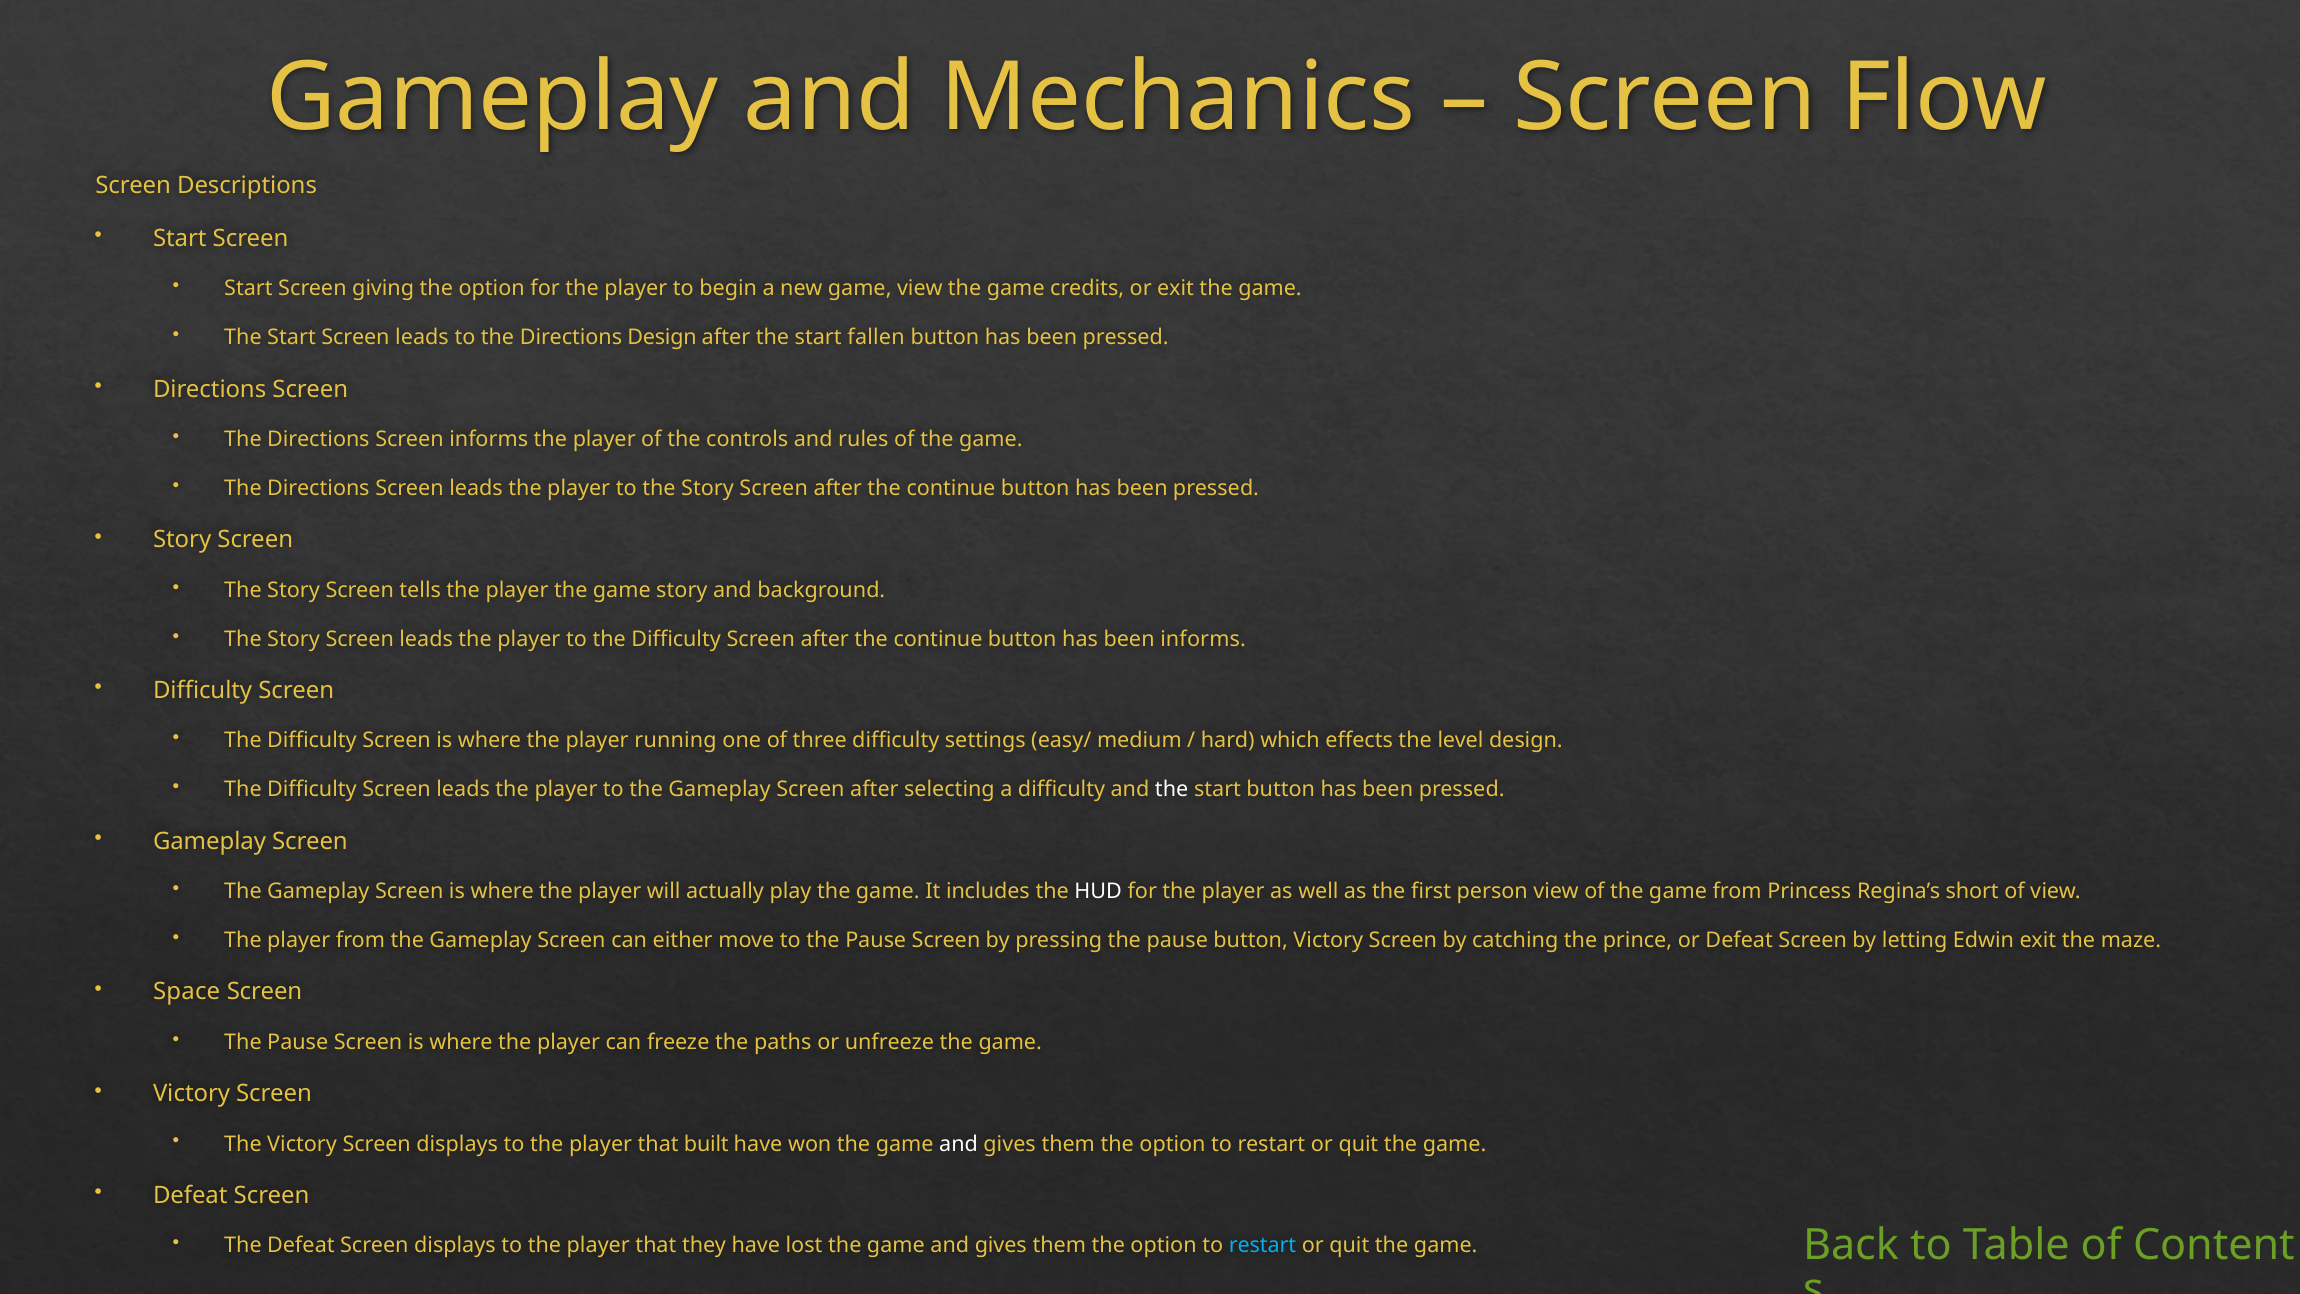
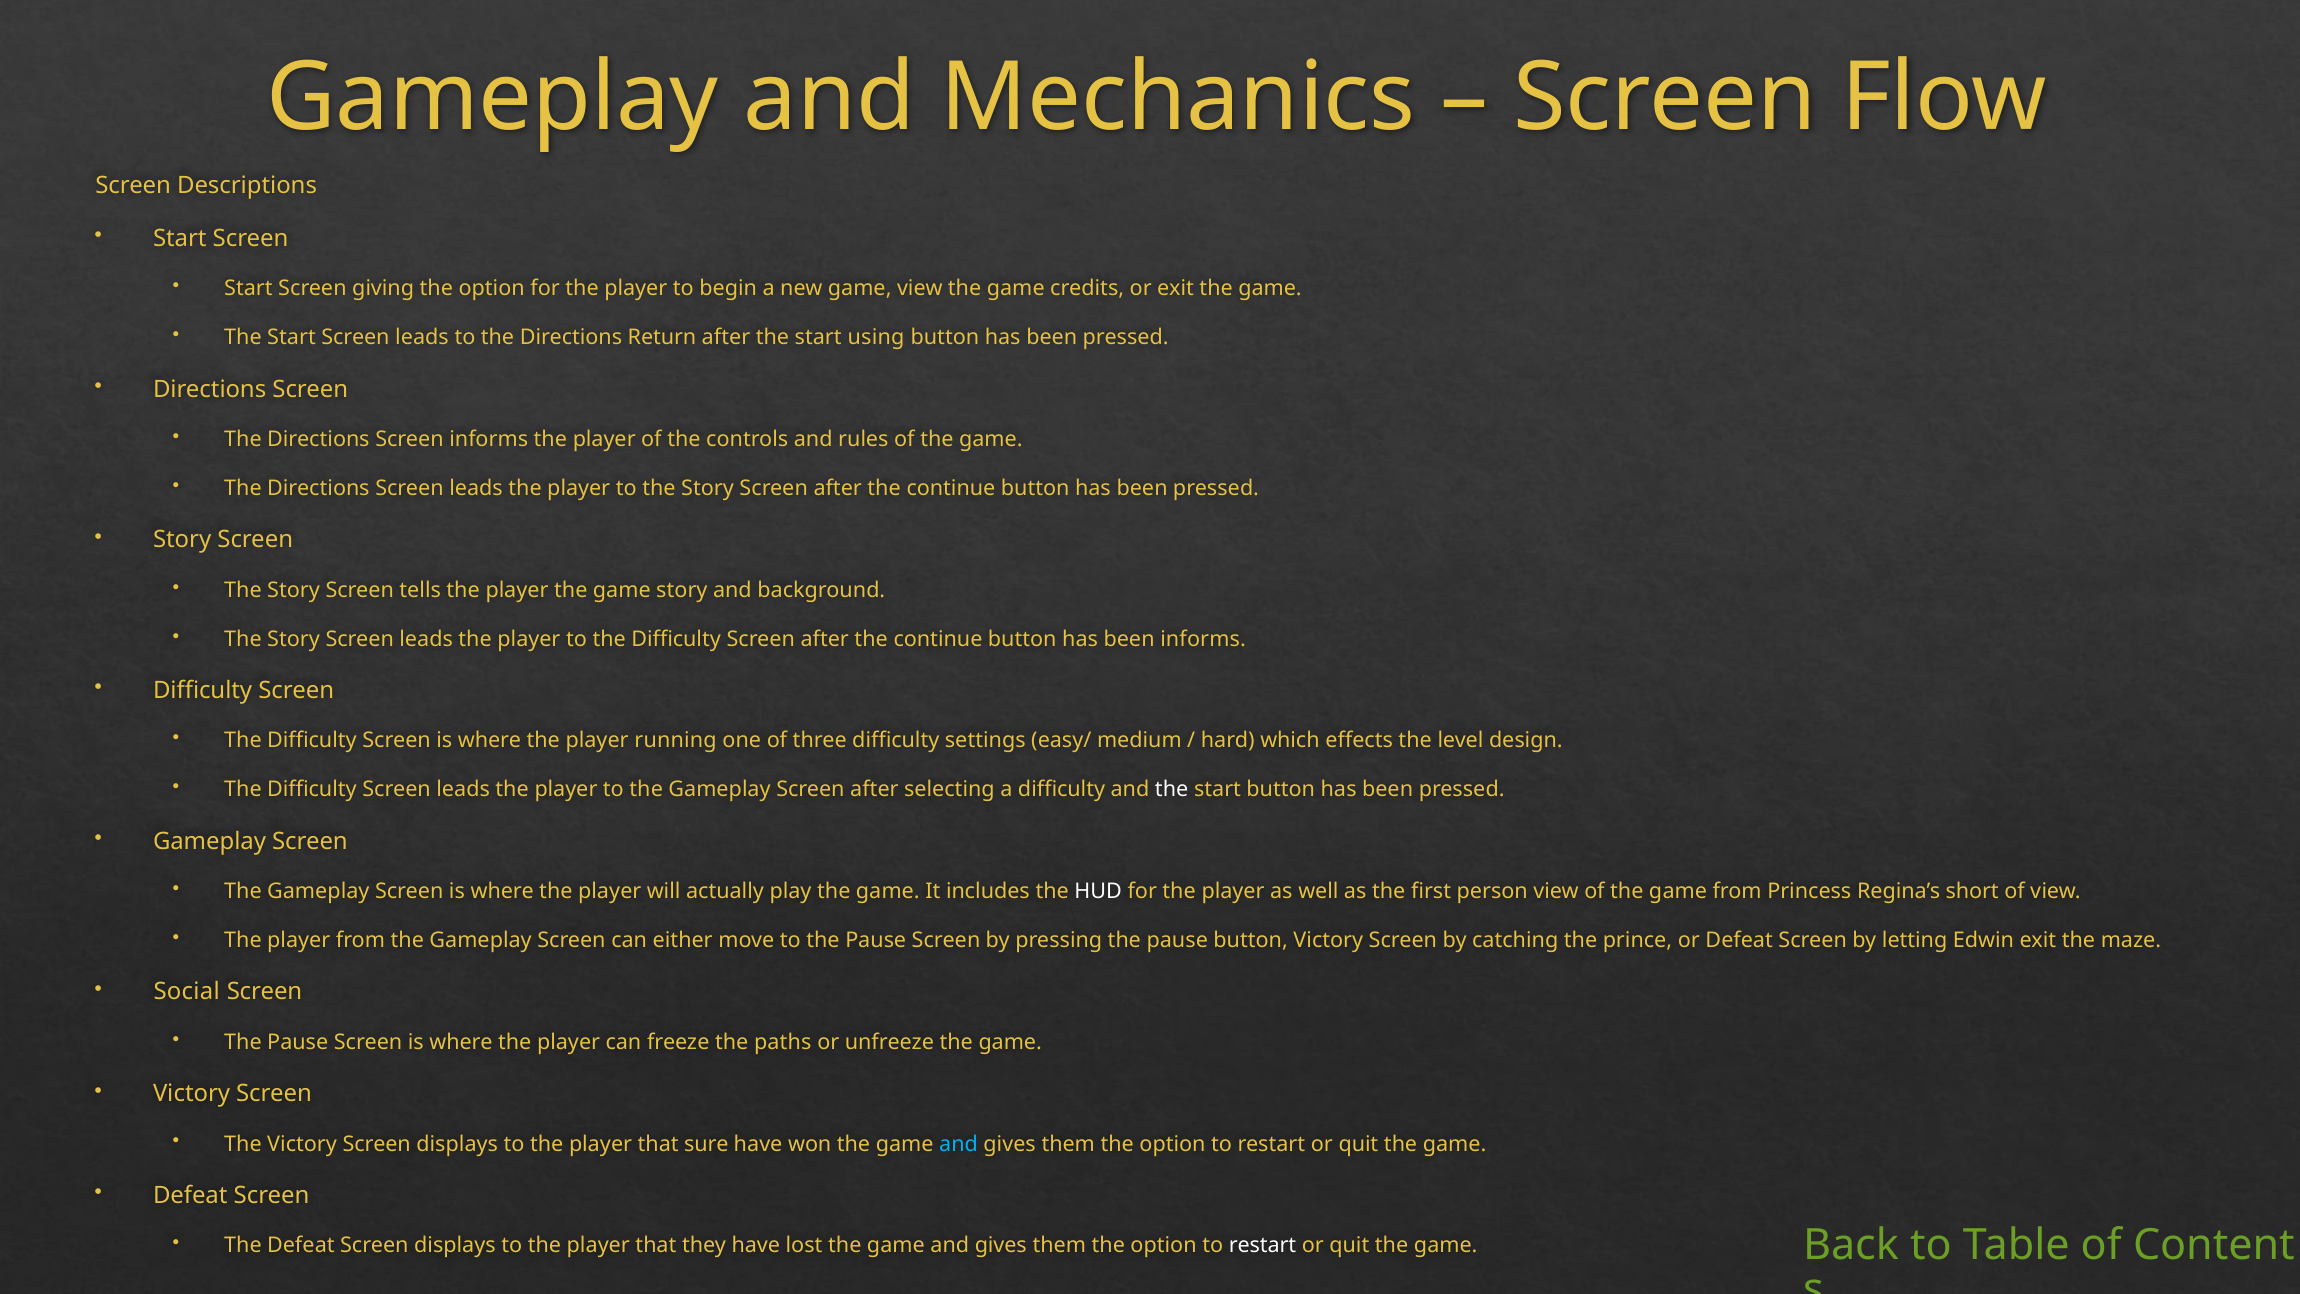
Directions Design: Design -> Return
fallen: fallen -> using
Space: Space -> Social
built: built -> sure
and at (959, 1144) colour: white -> light blue
restart at (1263, 1246) colour: light blue -> white
